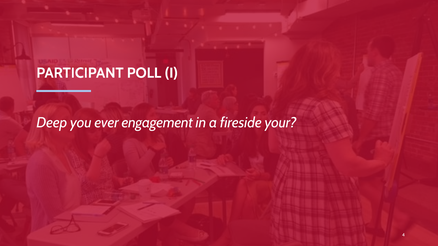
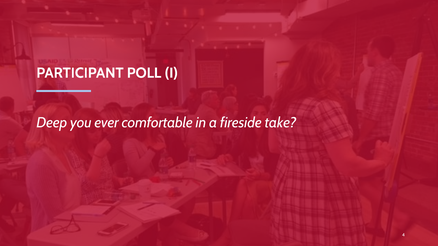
engagement: engagement -> comfortable
your: your -> take
